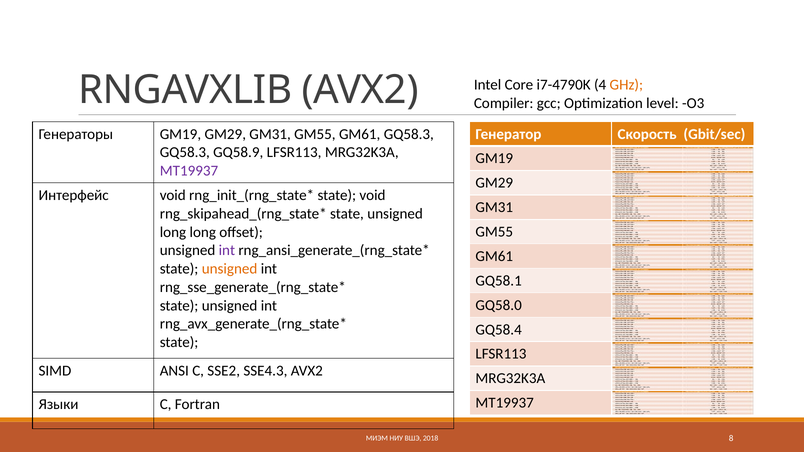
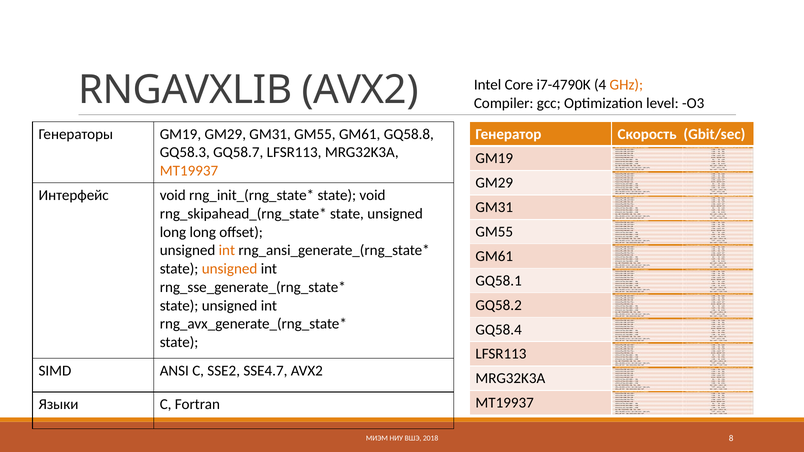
GM61 GQ58.3: GQ58.3 -> GQ58.8
GQ58.9: GQ58.9 -> GQ58.7
MT19937 at (189, 171) colour: purple -> orange
int at (227, 251) colour: purple -> orange
GQ58.0: GQ58.0 -> GQ58.2
SSE4.3: SSE4.3 -> SSE4.7
